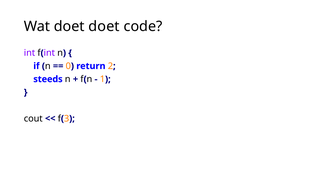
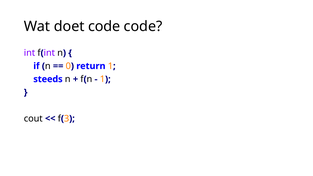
doet doet: doet -> code
2 at (110, 66): 2 -> 1
